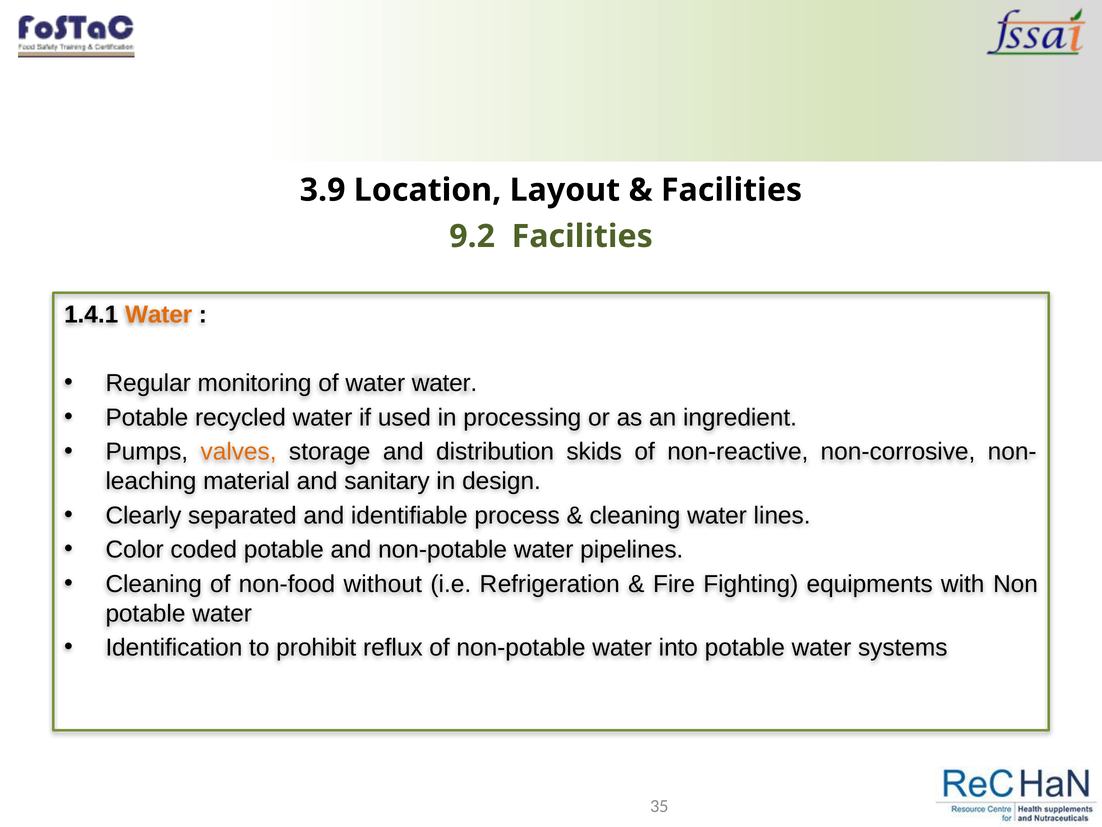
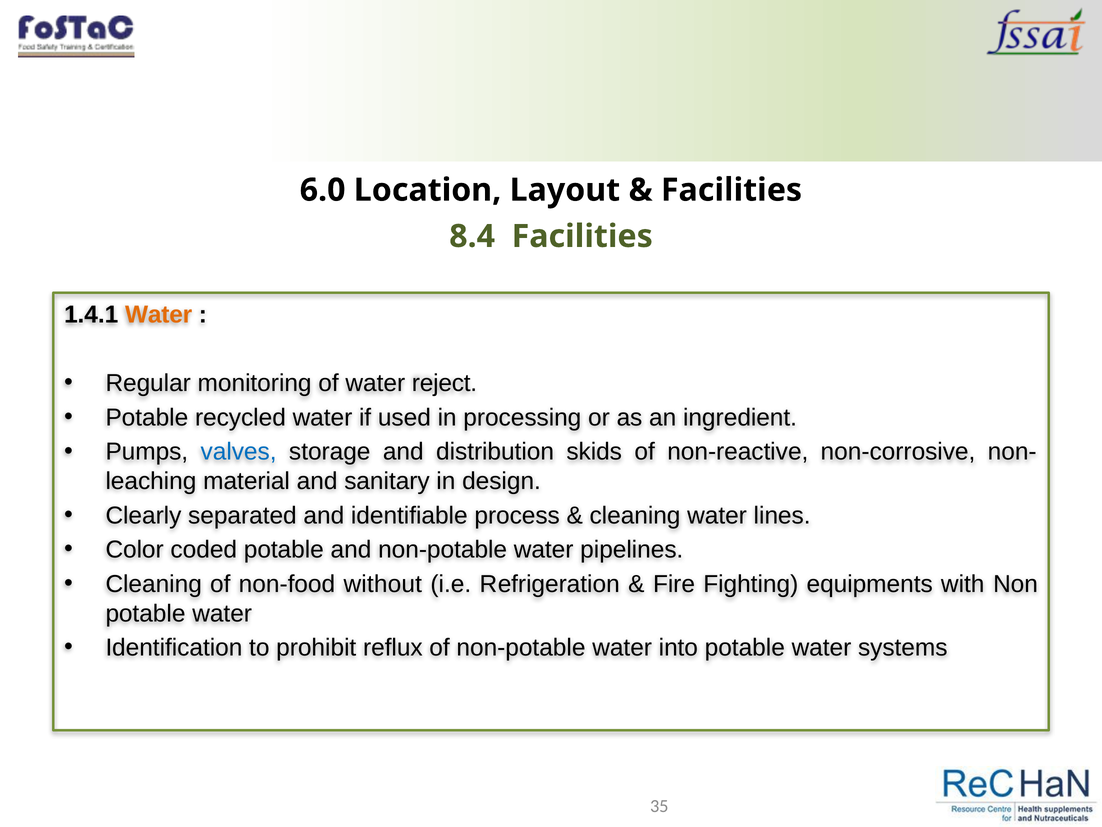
3.9: 3.9 -> 6.0
9.2: 9.2 -> 8.4
water water: water -> reject
valves colour: orange -> blue
